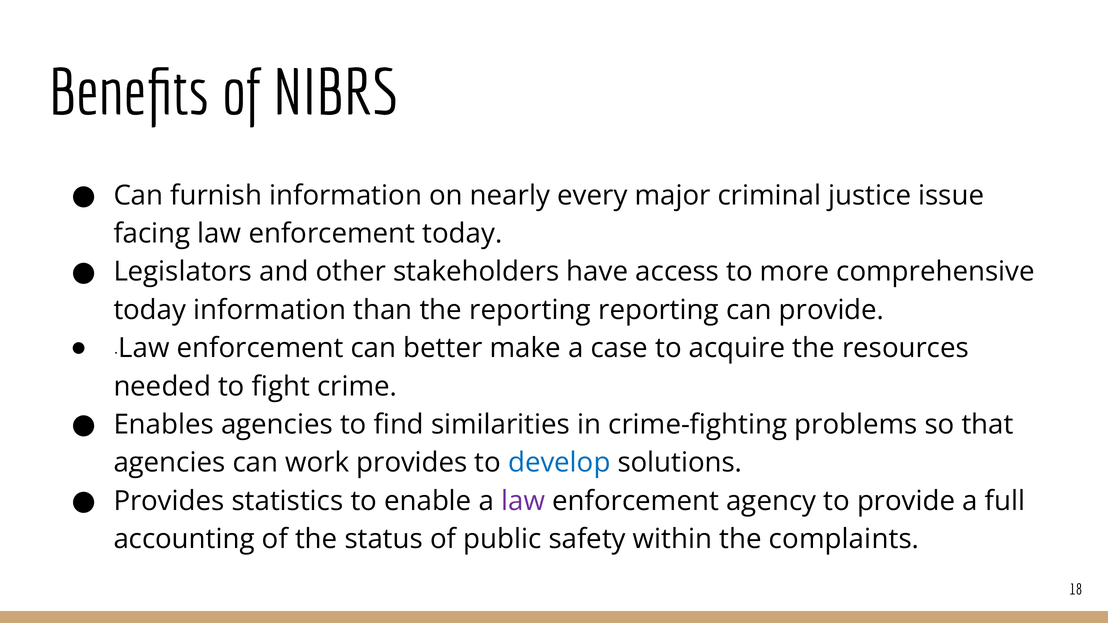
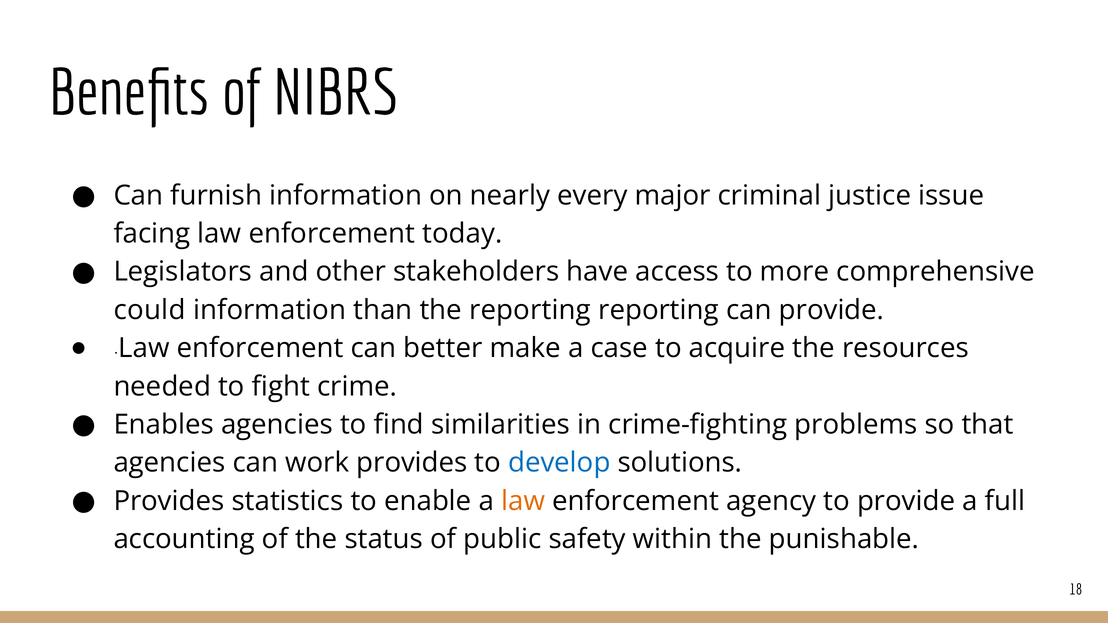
today at (150, 310): today -> could
law at (523, 501) colour: purple -> orange
complaints: complaints -> punishable
